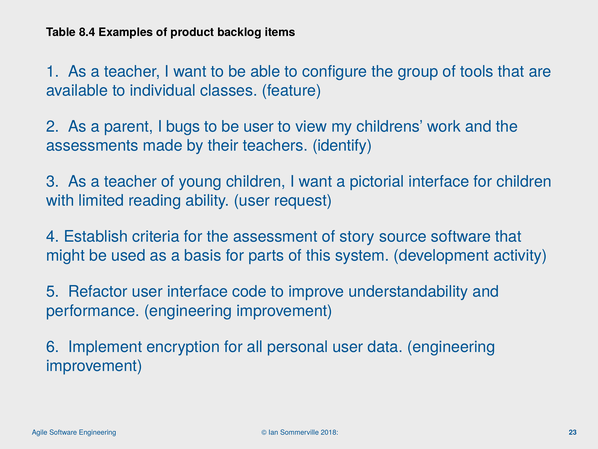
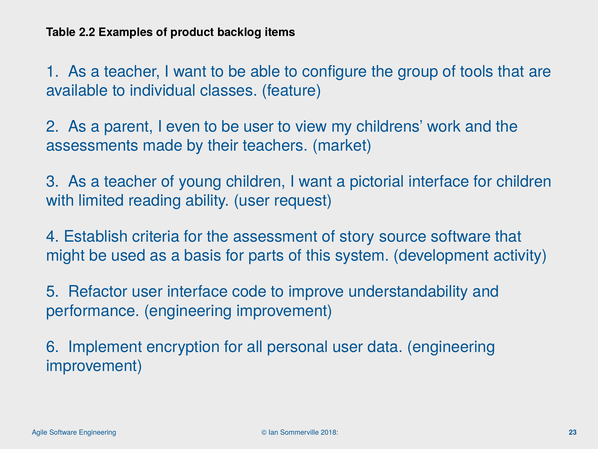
8.4: 8.4 -> 2.2
bugs: bugs -> even
identify: identify -> market
